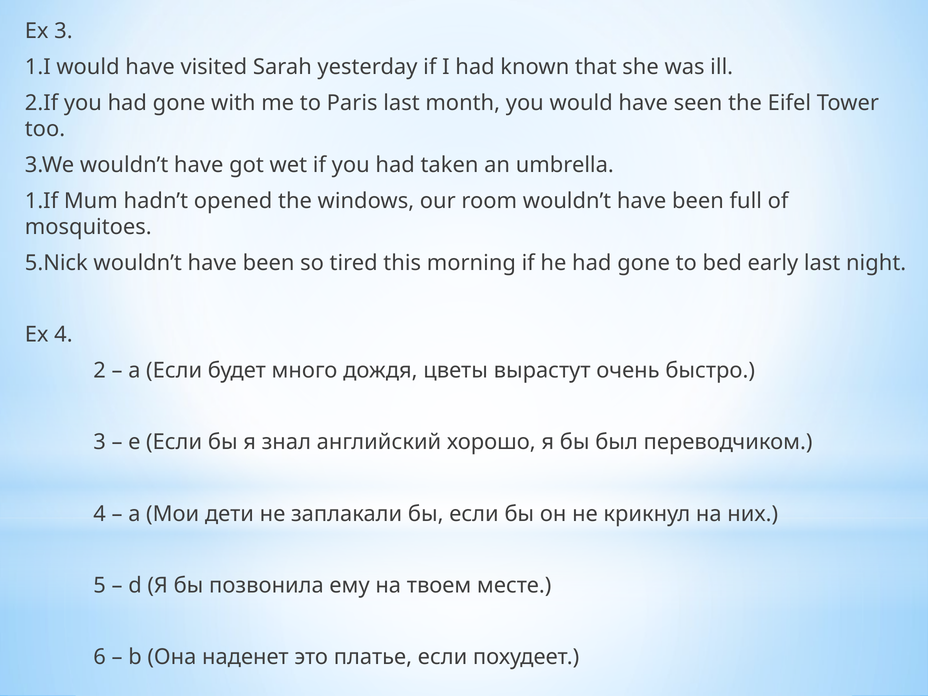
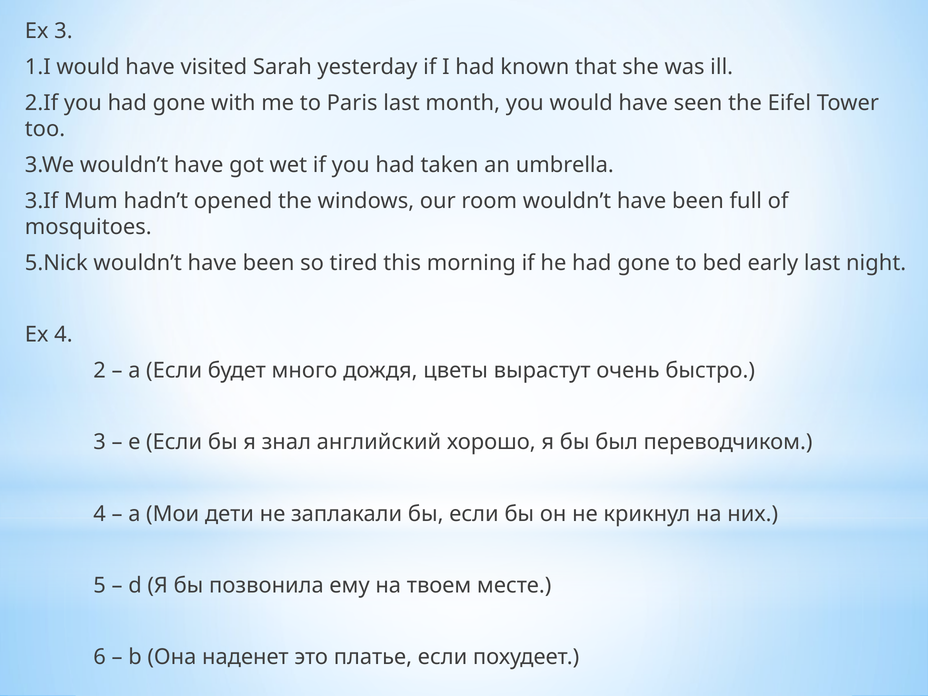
1.If: 1.If -> 3.If
